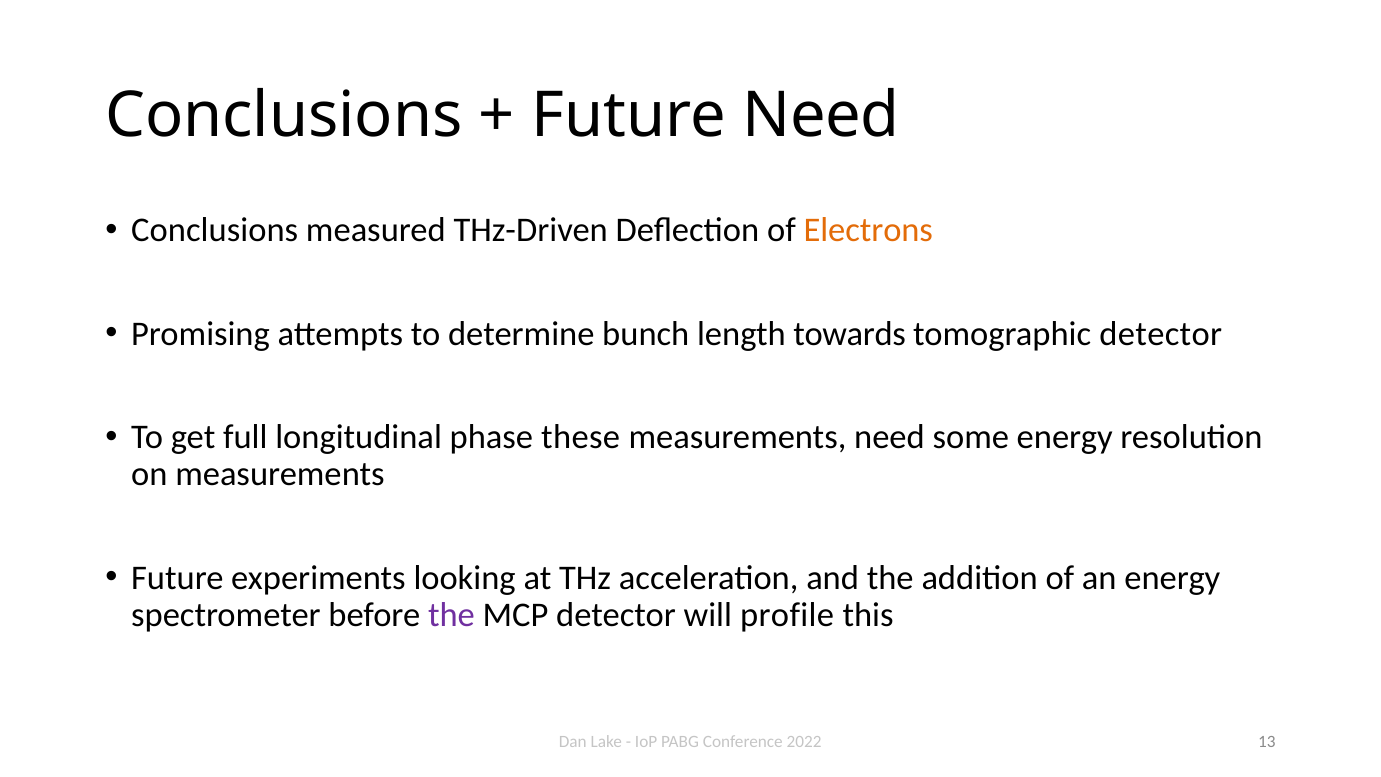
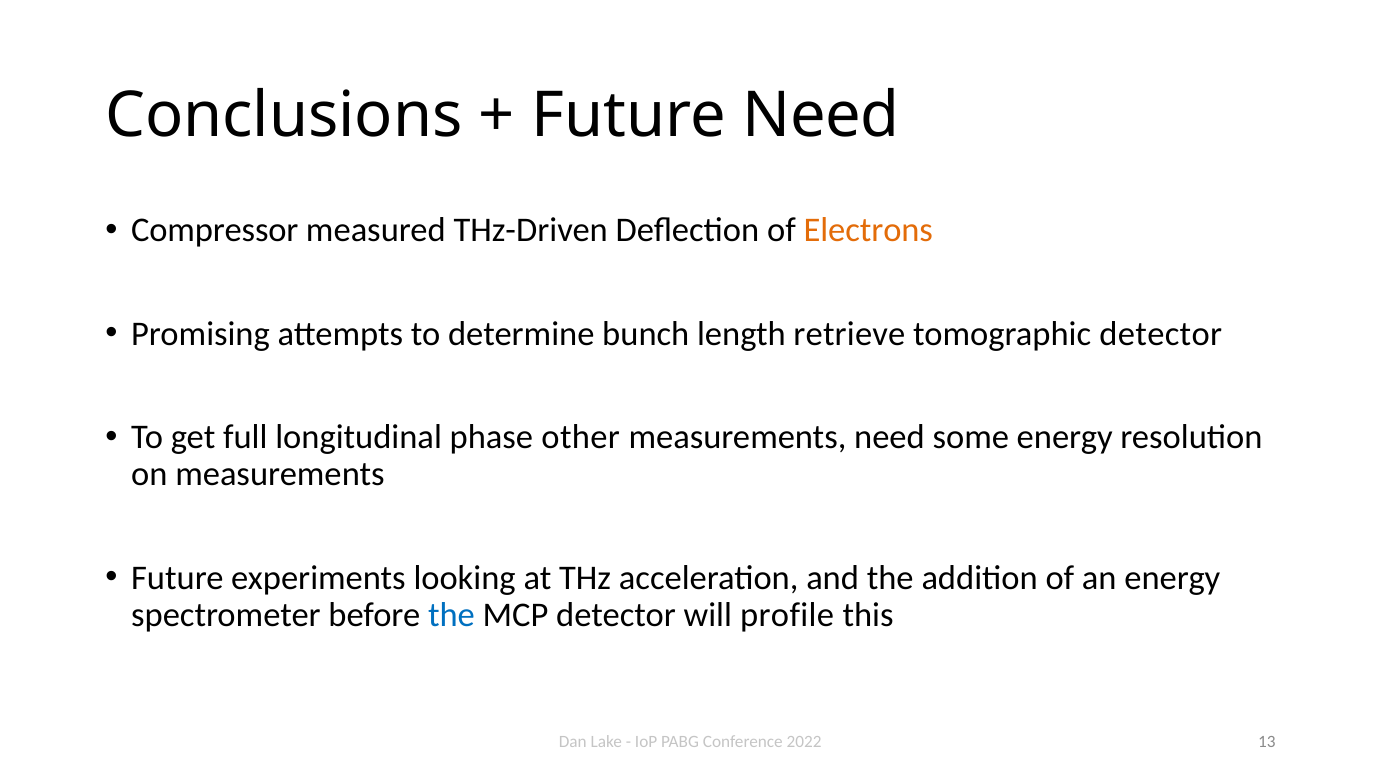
Conclusions at (215, 230): Conclusions -> Compressor
towards: towards -> retrieve
these: these -> other
the at (451, 615) colour: purple -> blue
